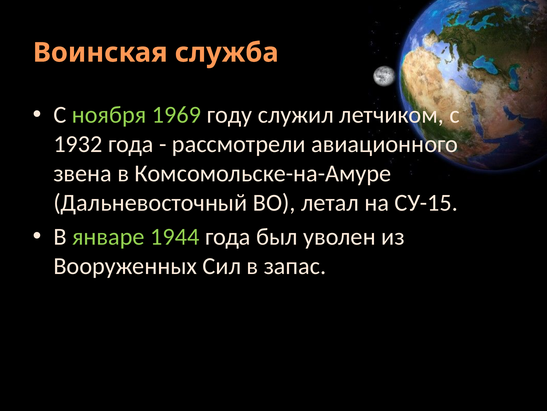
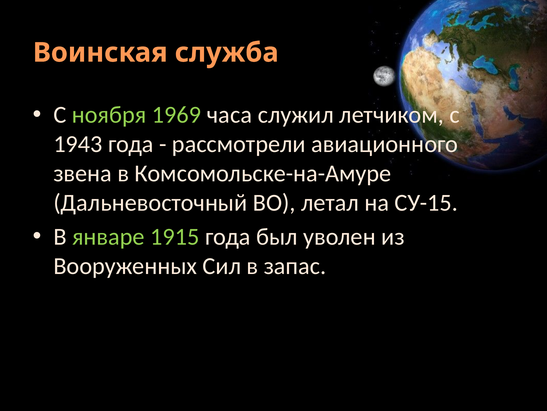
году: году -> часа
1932: 1932 -> 1943
1944: 1944 -> 1915
